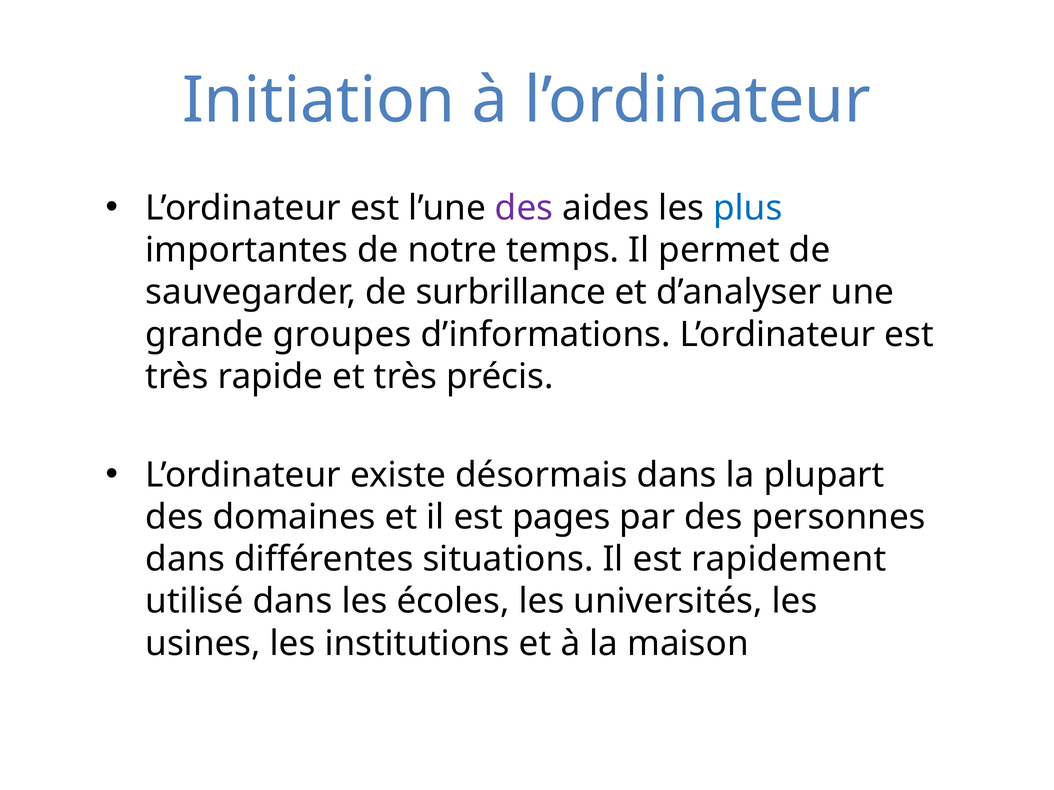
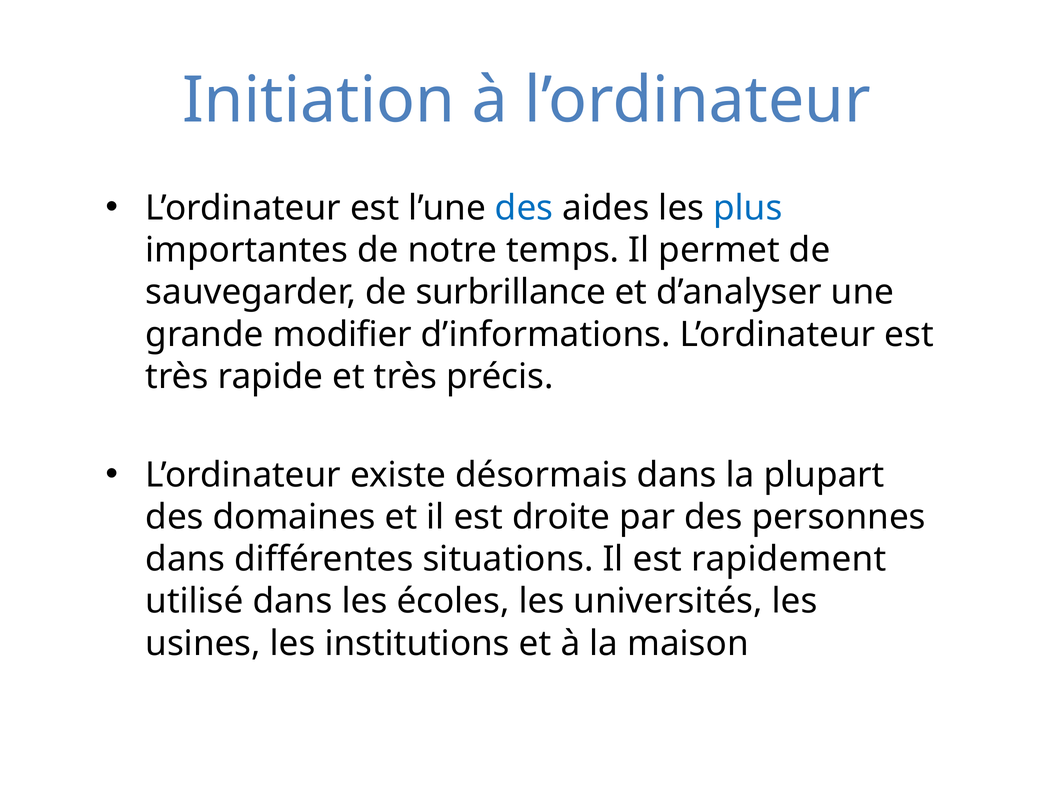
des at (524, 208) colour: purple -> blue
groupes: groupes -> modifier
pages: pages -> droite
